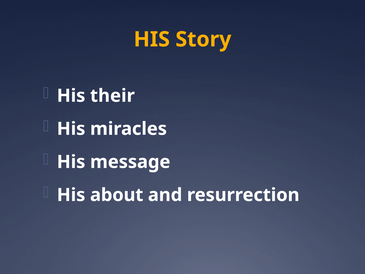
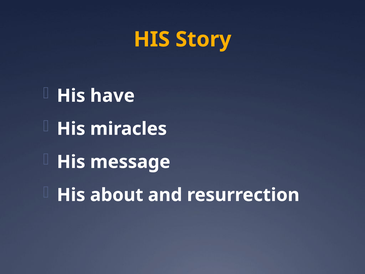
their: their -> have
